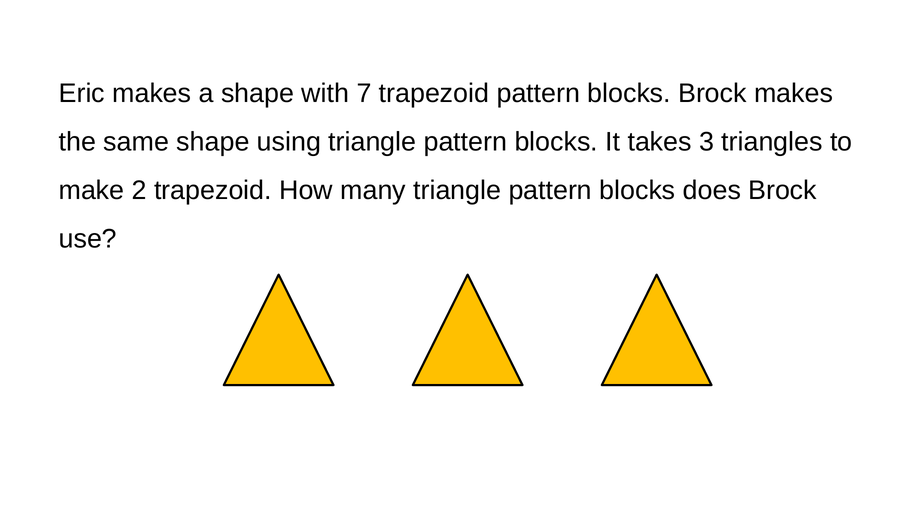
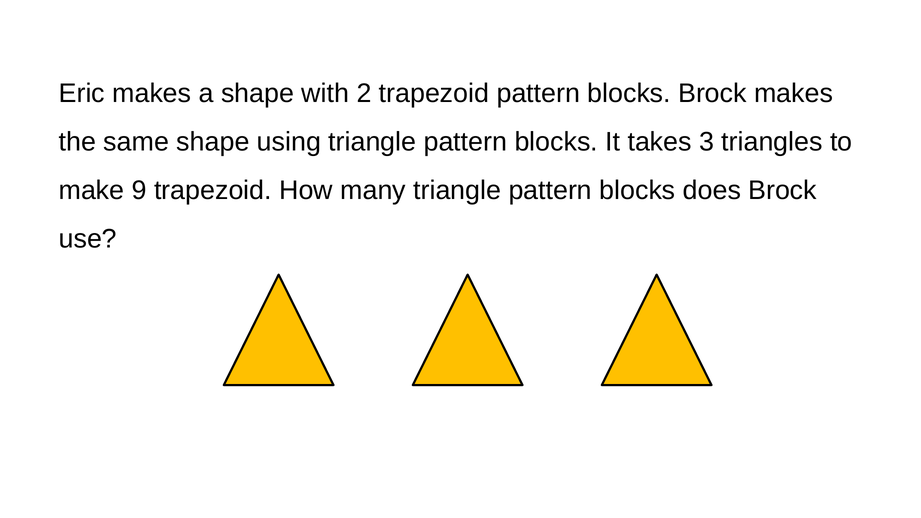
7: 7 -> 2
2: 2 -> 9
